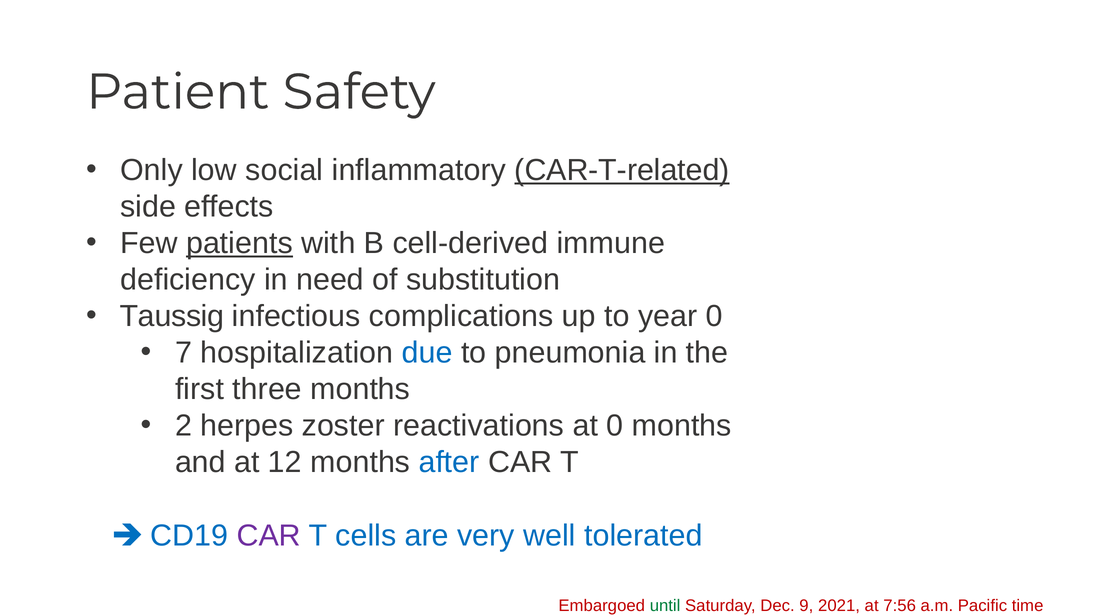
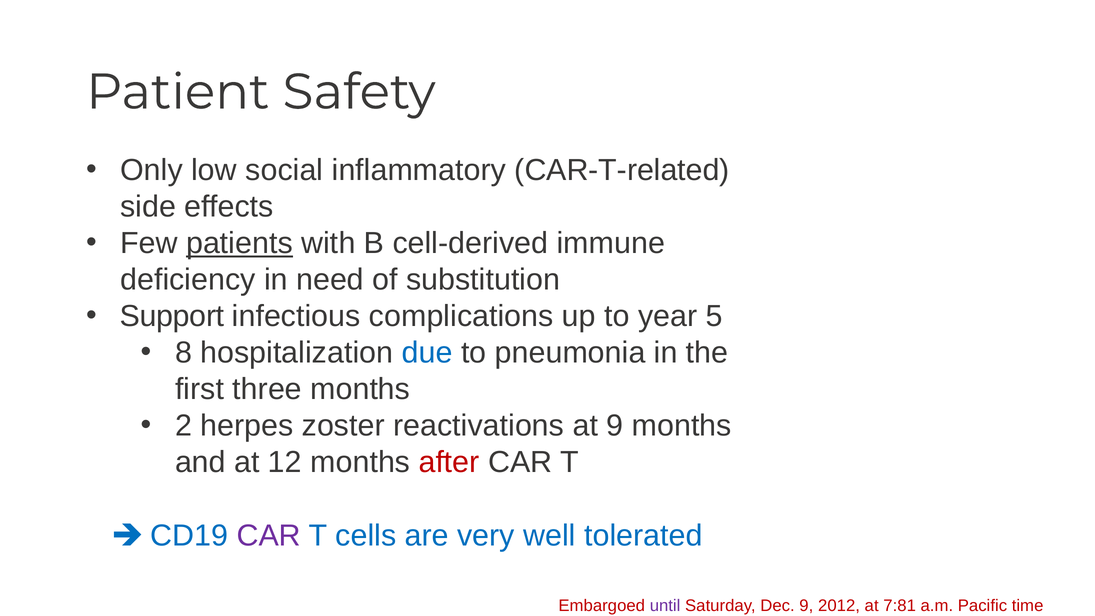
CAR-T-related underline: present -> none
Taussig: Taussig -> Support
year 0: 0 -> 5
7: 7 -> 8
at 0: 0 -> 9
after colour: blue -> red
until colour: green -> purple
2021: 2021 -> 2012
7:56: 7:56 -> 7:81
